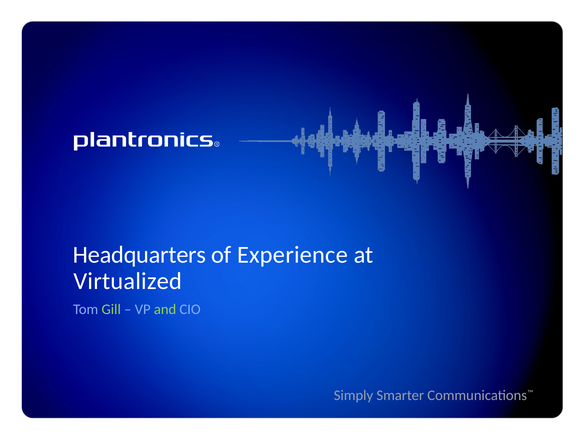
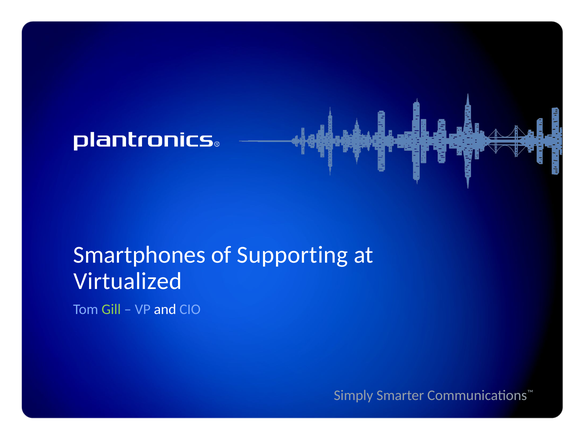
Headquarters: Headquarters -> Smartphones
Experience: Experience -> Supporting
and colour: light green -> white
